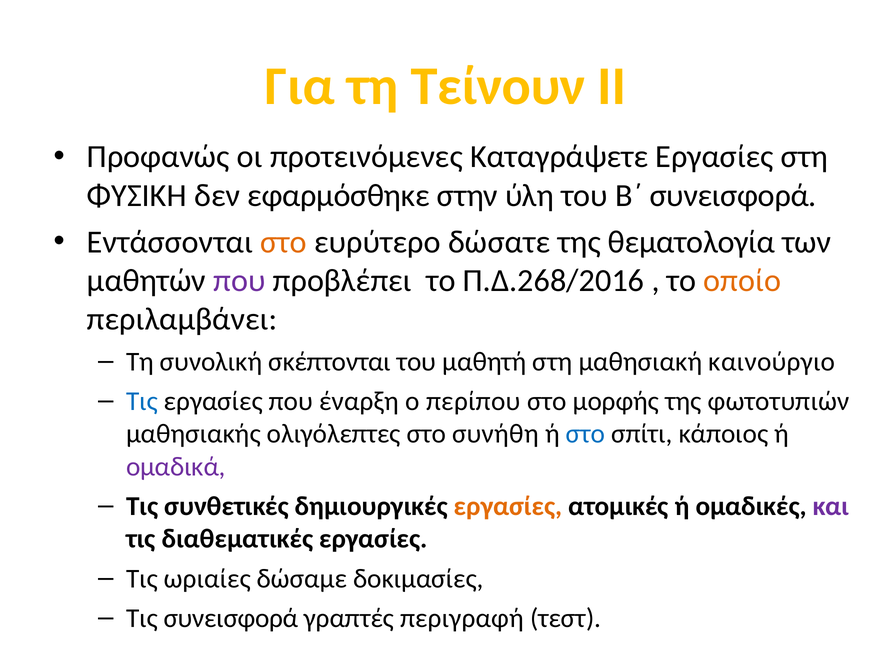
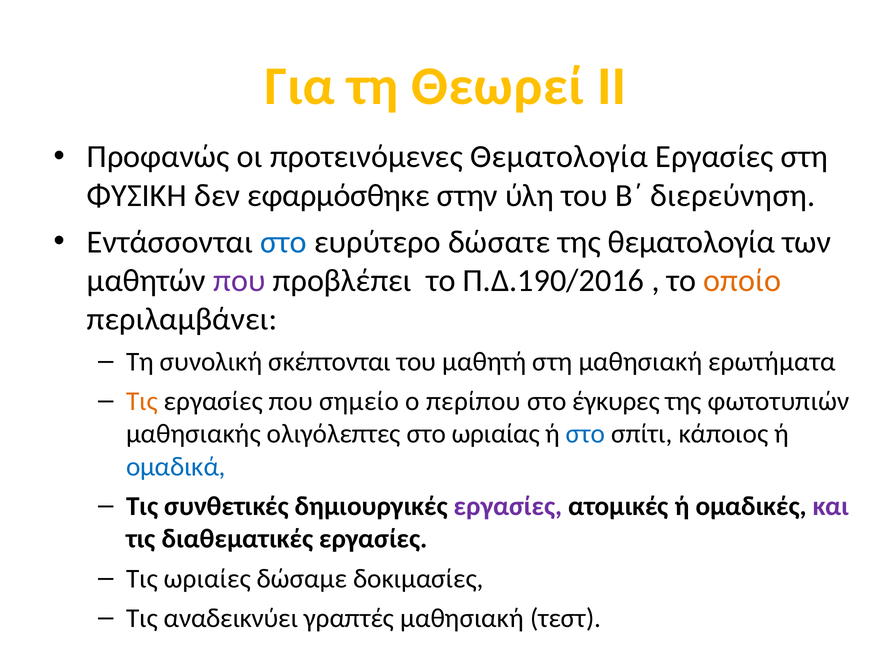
Τείνουν: Τείνουν -> Θεωρεί
προτεινόμενες Καταγράψετε: Καταγράψετε -> Θεματολογία
Β΄ συνεισφορά: συνεισφορά -> διερεύνηση
στο at (284, 242) colour: orange -> blue
Π.Δ.268/2016: Π.Δ.268/2016 -> Π.Δ.190/2016
καινούργιο: καινούργιο -> ερωτήματα
Τις at (142, 401) colour: blue -> orange
έναρξη: έναρξη -> σημείο
μορφής: μορφής -> έγκυρες
συνήθη: συνήθη -> ωριαίας
ομαδικά colour: purple -> blue
εργασίες at (508, 506) colour: orange -> purple
Τις συνεισφορά: συνεισφορά -> αναδεικνύει
γραπτές περιγραφή: περιγραφή -> μαθησιακή
